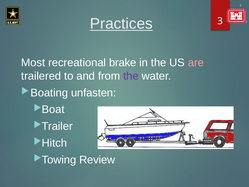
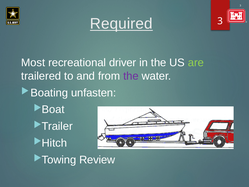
Practices: Practices -> Required
brake: brake -> driver
are colour: pink -> light green
